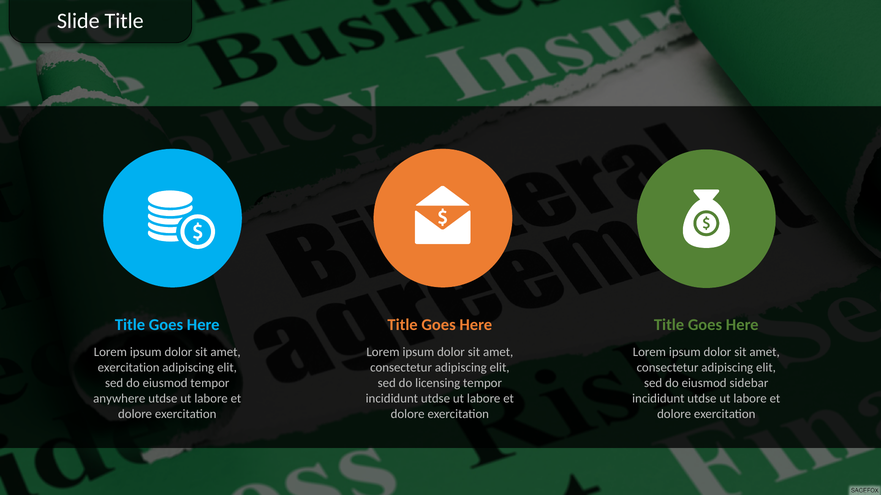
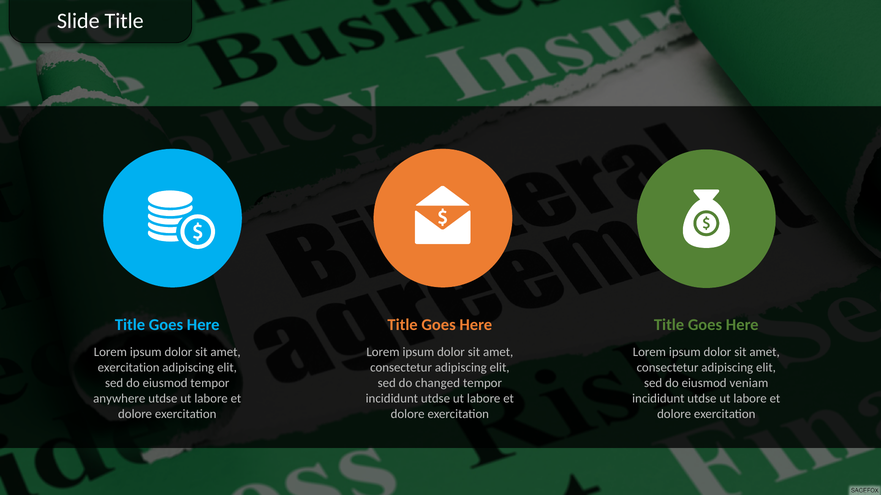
licensing: licensing -> changed
sidebar: sidebar -> veniam
